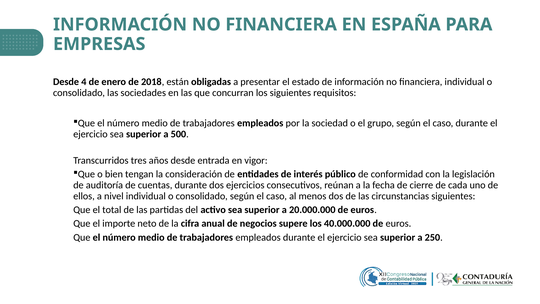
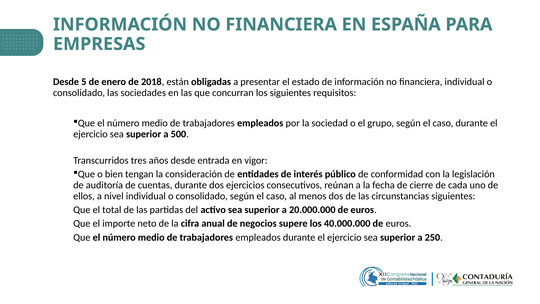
4: 4 -> 5
